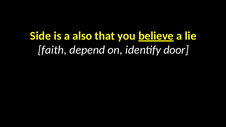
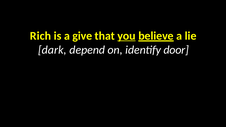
Side: Side -> Rich
also: also -> give
you underline: none -> present
faith: faith -> dark
